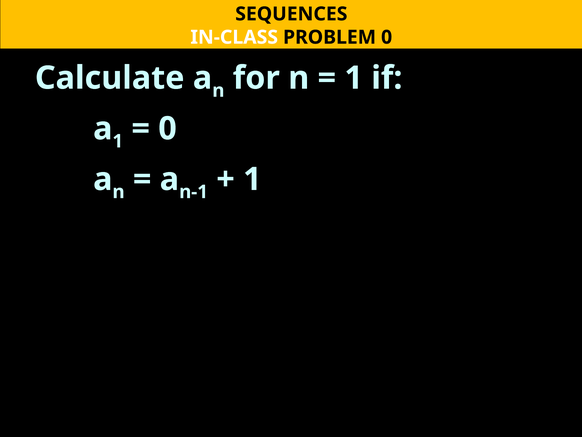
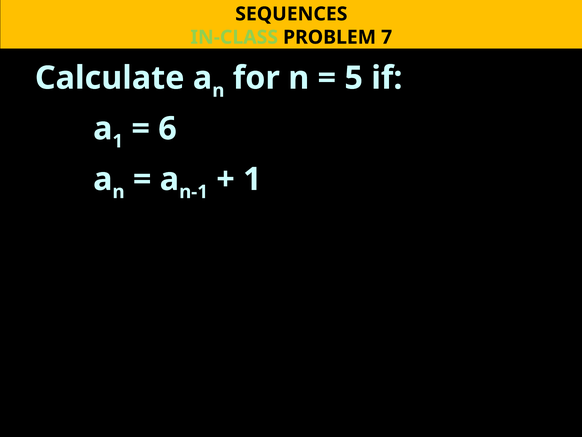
IN-CLASS colour: white -> light green
PROBLEM 0: 0 -> 7
1 at (354, 78): 1 -> 5
0 at (168, 129): 0 -> 6
